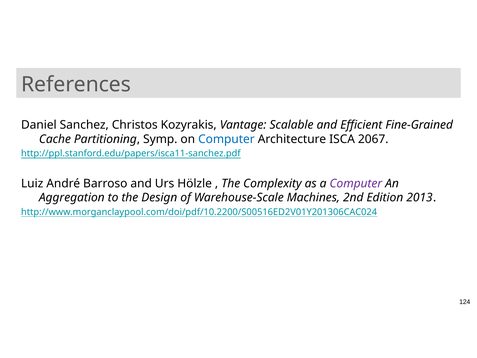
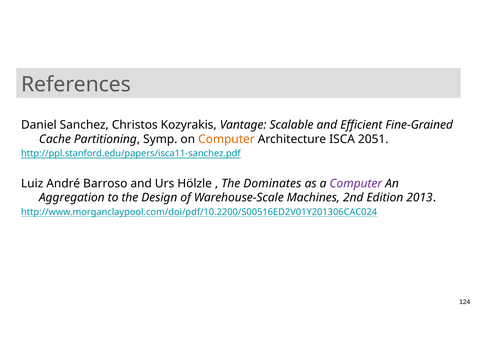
Computer at (226, 139) colour: blue -> orange
2067: 2067 -> 2051
Complexity: Complexity -> Dominates
